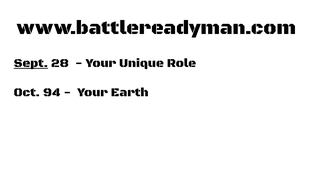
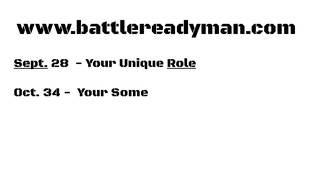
Role underline: none -> present
94: 94 -> 34
Earth: Earth -> Some
